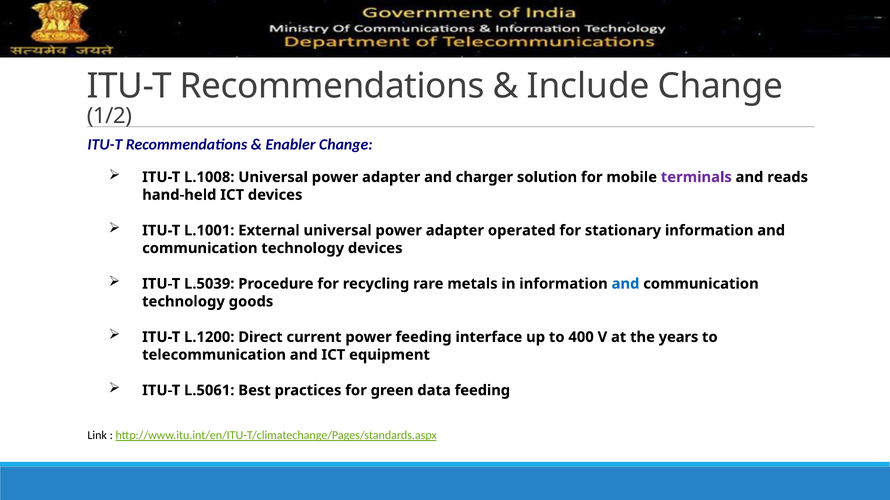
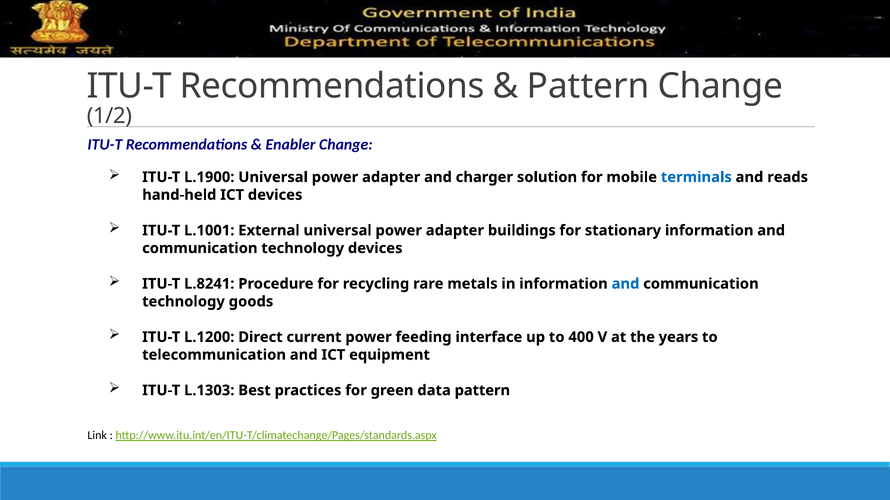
Include at (588, 86): Include -> Pattern
L.1008: L.1008 -> L.1900
terminals colour: purple -> blue
operated: operated -> buildings
L.5039: L.5039 -> L.8241
L.5061: L.5061 -> L.1303
data feeding: feeding -> pattern
